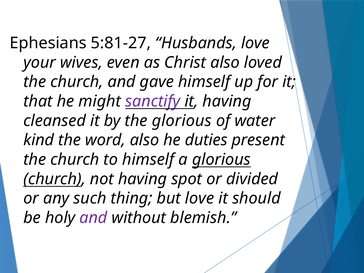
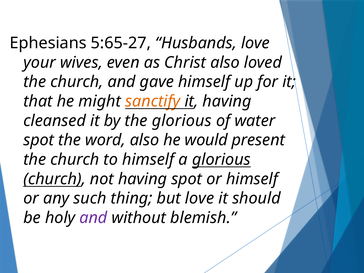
5:81-27: 5:81-27 -> 5:65-27
sanctify colour: purple -> orange
kind at (39, 140): kind -> spot
duties: duties -> would
or divided: divided -> himself
